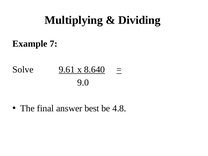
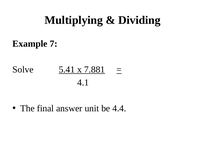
9.61: 9.61 -> 5.41
8.640: 8.640 -> 7.881
9.0: 9.0 -> 4.1
best: best -> unit
4.8: 4.8 -> 4.4
